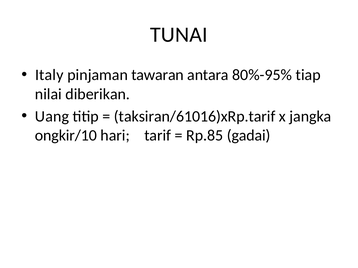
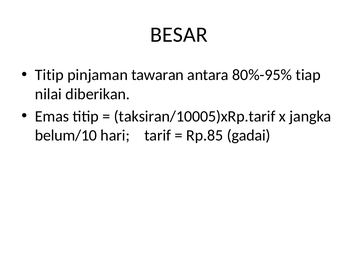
TUNAI: TUNAI -> BESAR
Italy at (49, 75): Italy -> Titip
Uang: Uang -> Emas
taksiran/61016)xRp.tarif: taksiran/61016)xRp.tarif -> taksiran/10005)xRp.tarif
ongkir/10: ongkir/10 -> belum/10
